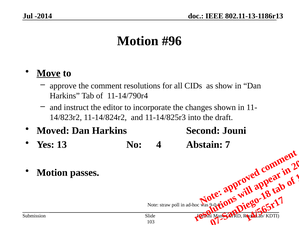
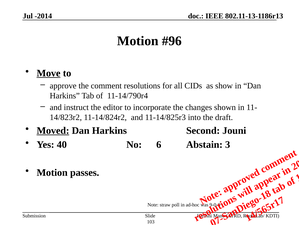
Moved underline: none -> present
13: 13 -> 40
No 4: 4 -> 6
Abstain 7: 7 -> 3
